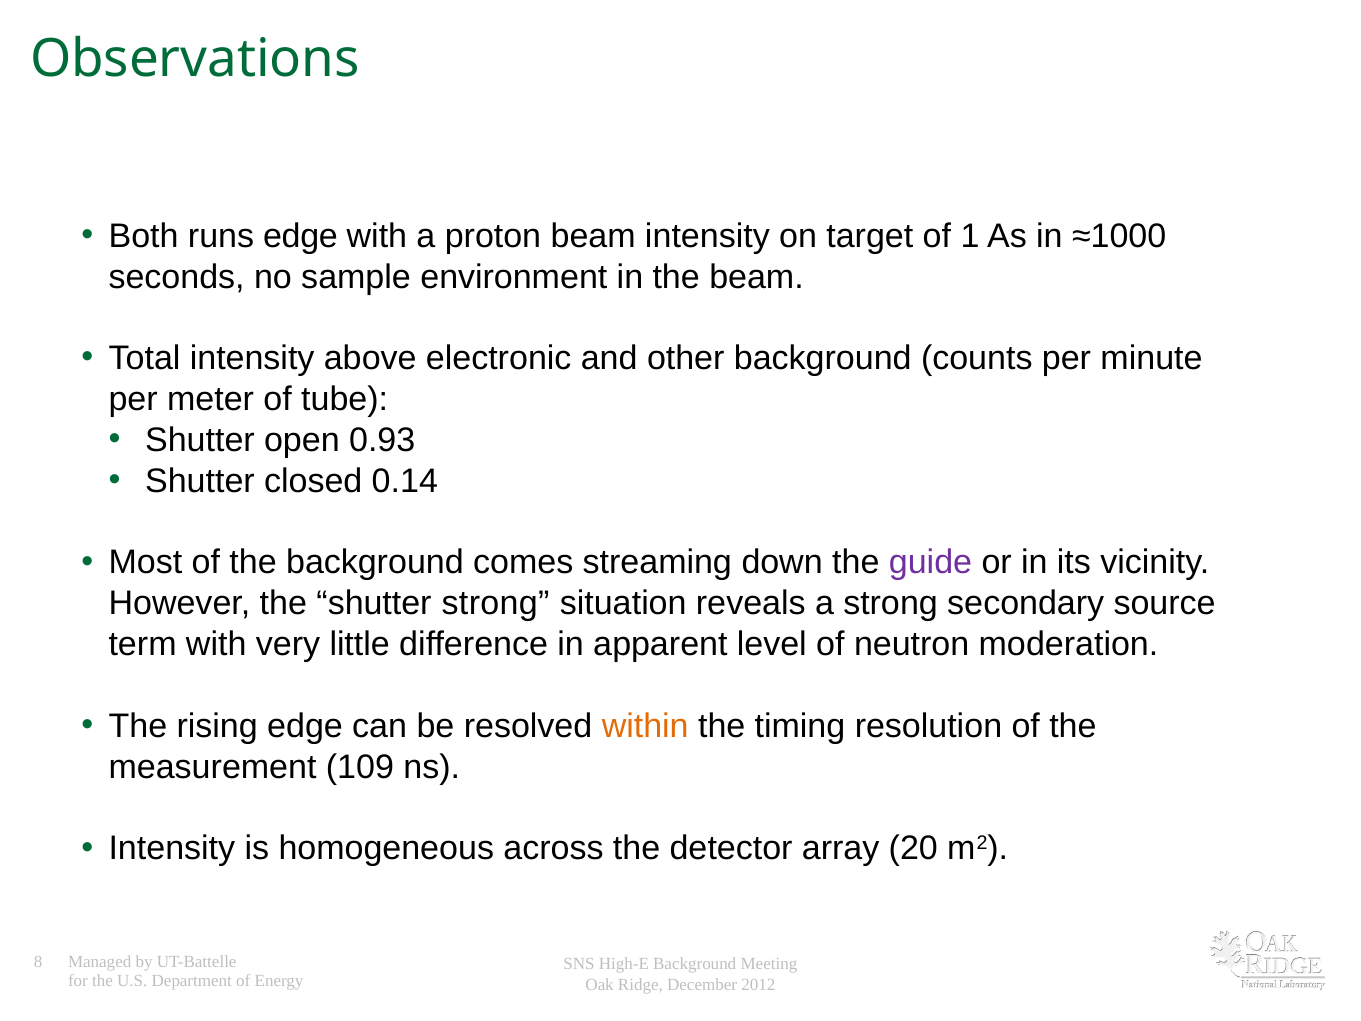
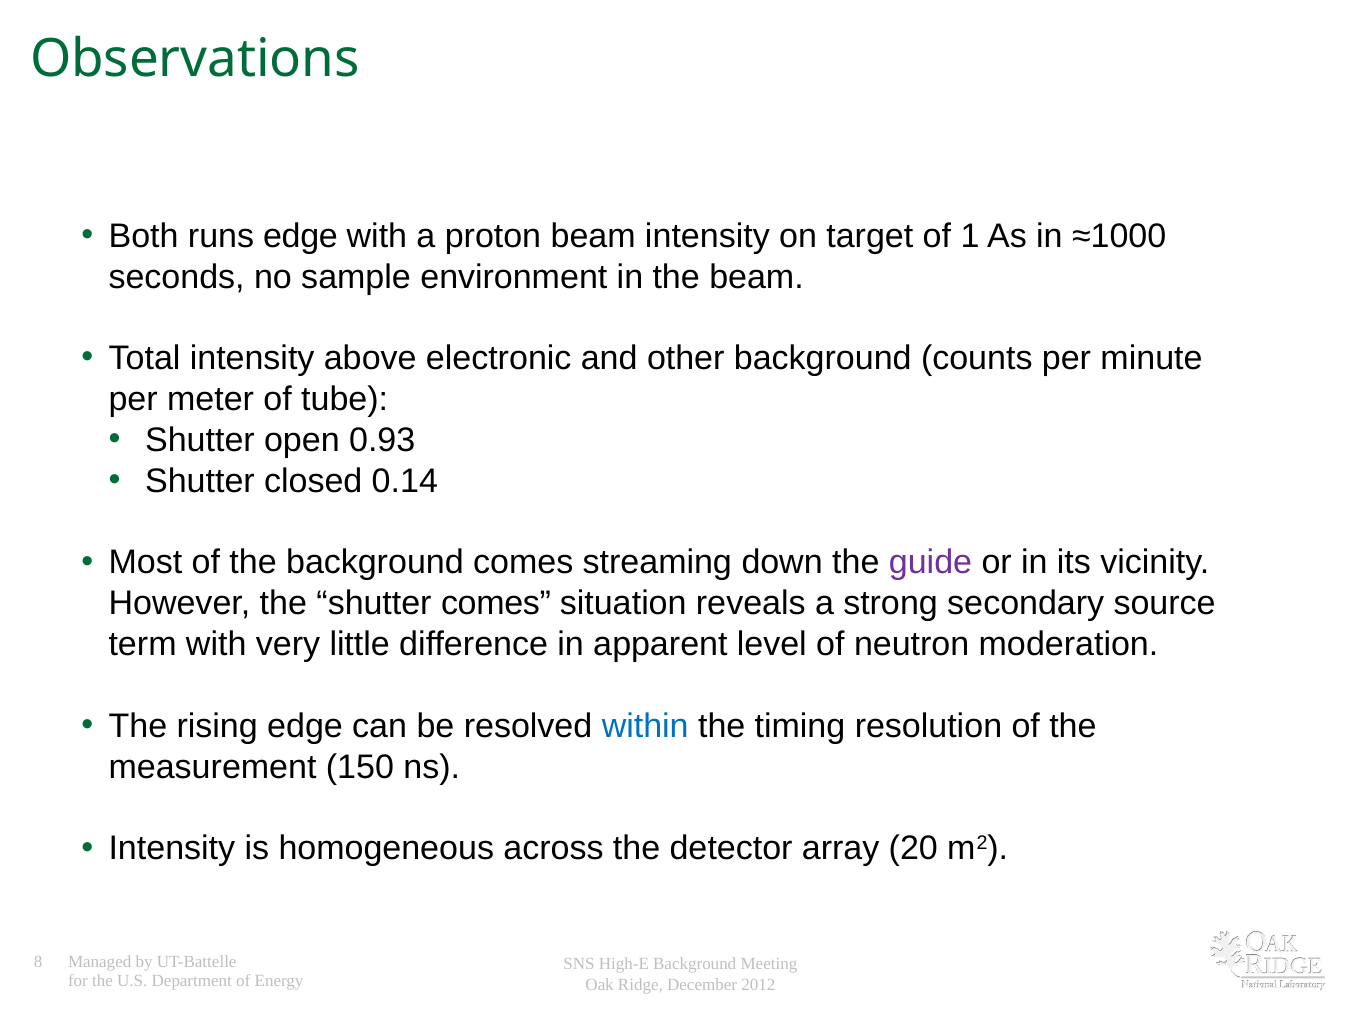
shutter strong: strong -> comes
within colour: orange -> blue
109: 109 -> 150
